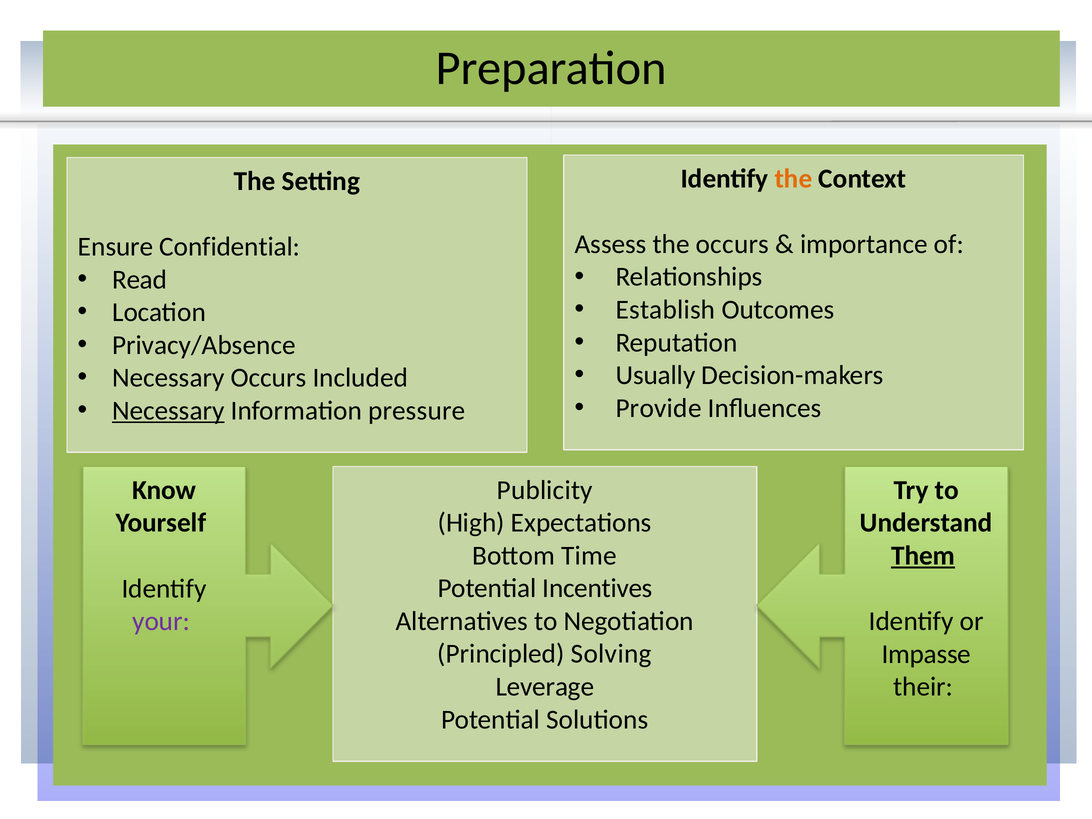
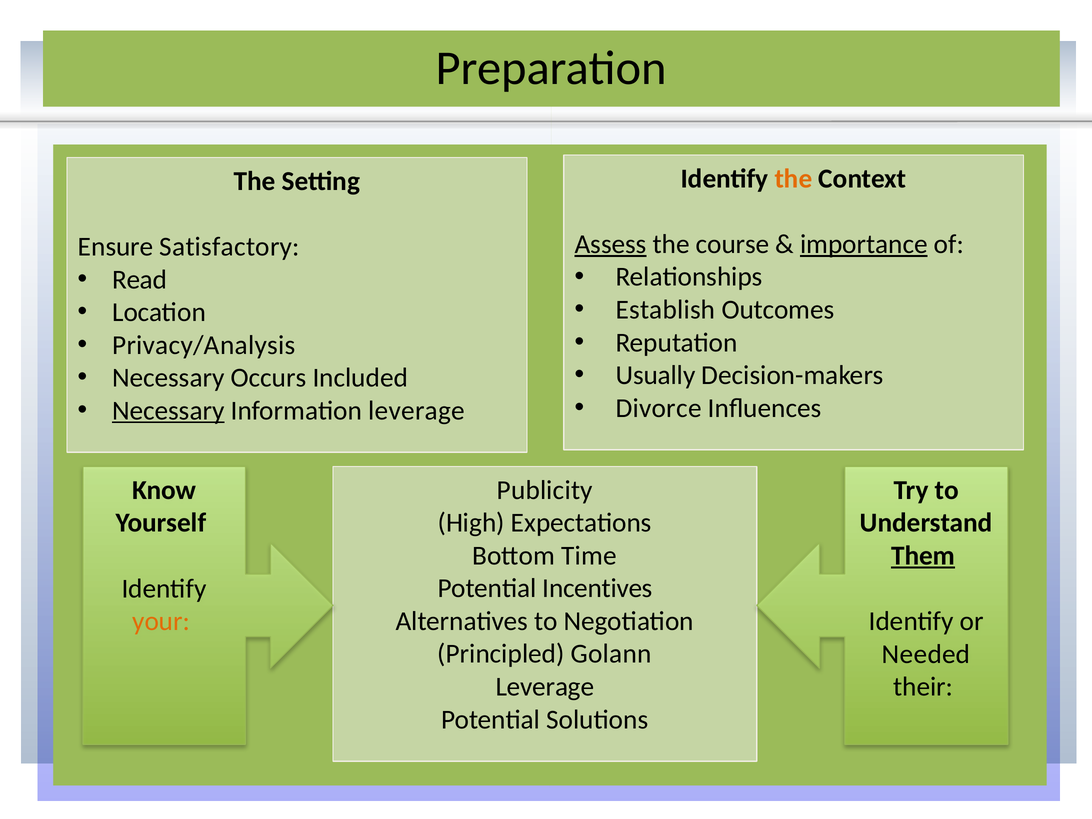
Assess underline: none -> present
the occurs: occurs -> course
importance underline: none -> present
Confidential: Confidential -> Satisfactory
Privacy/Absence: Privacy/Absence -> Privacy/Analysis
Provide: Provide -> Divorce
Information pressure: pressure -> leverage
your colour: purple -> orange
Solving: Solving -> Golann
Impasse: Impasse -> Needed
